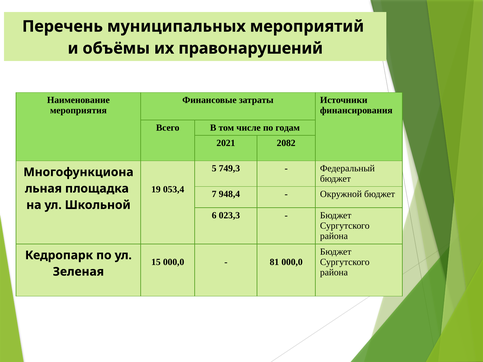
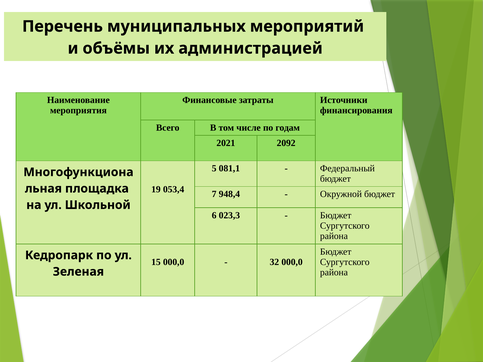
правонарушений: правонарушений -> администрацией
2082: 2082 -> 2092
749,3: 749,3 -> 081,1
81: 81 -> 32
